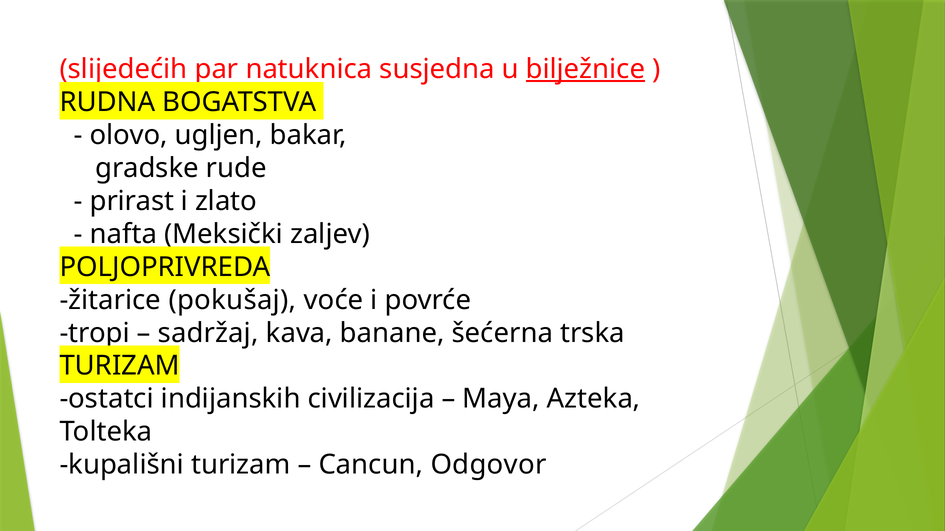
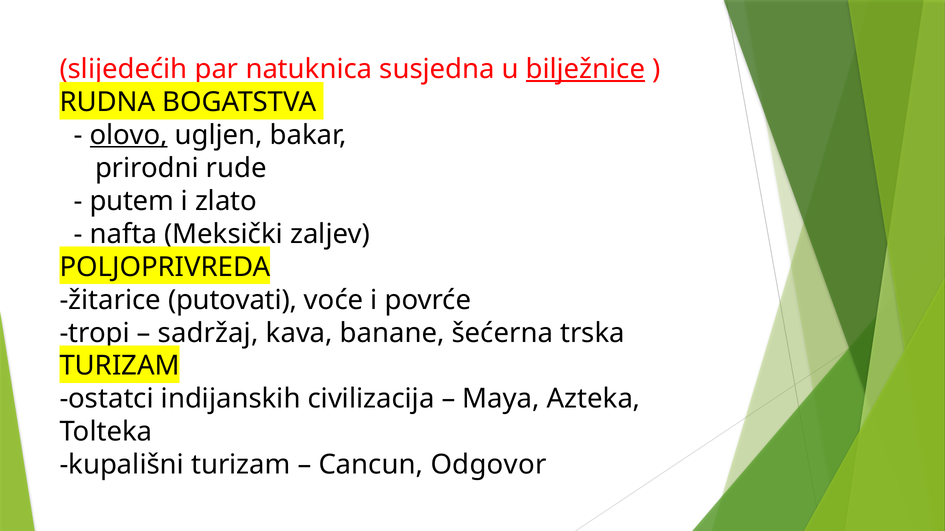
olovo underline: none -> present
gradske: gradske -> prirodni
prirast: prirast -> putem
pokušaj: pokušaj -> putovati
